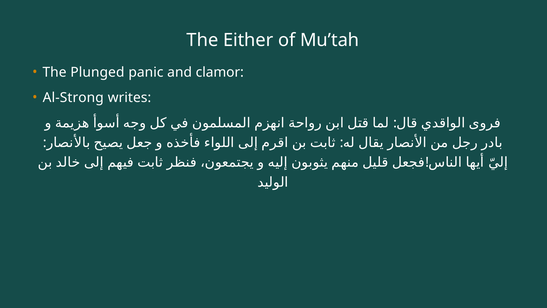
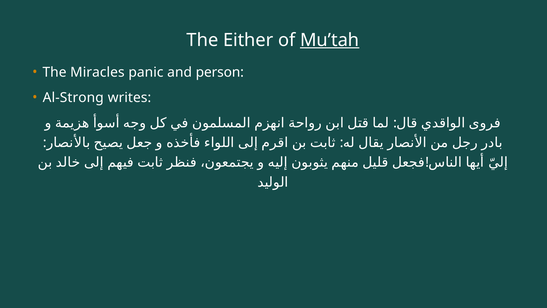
Mu’tah underline: none -> present
Plunged: Plunged -> Miracles
clamor: clamor -> person
